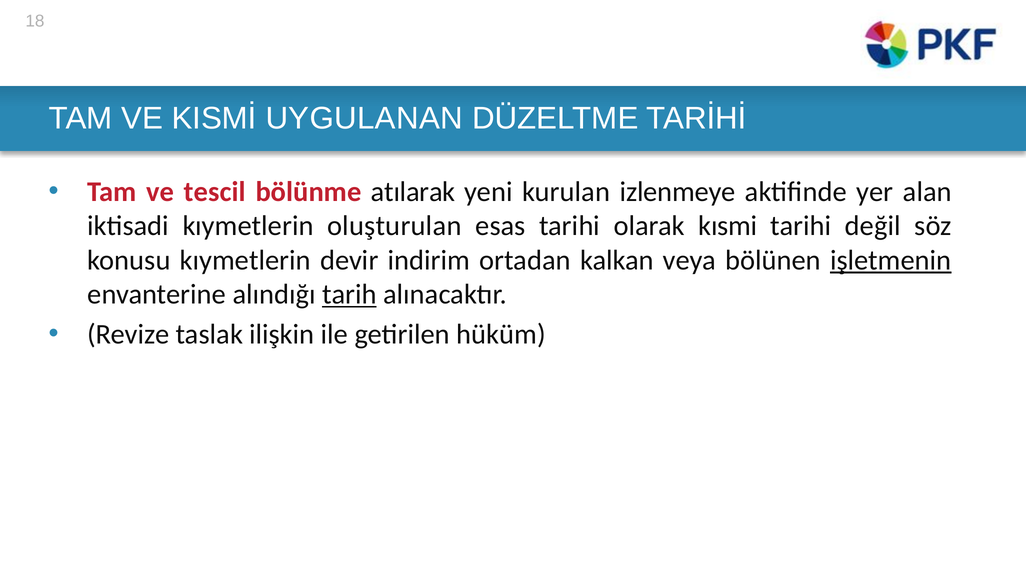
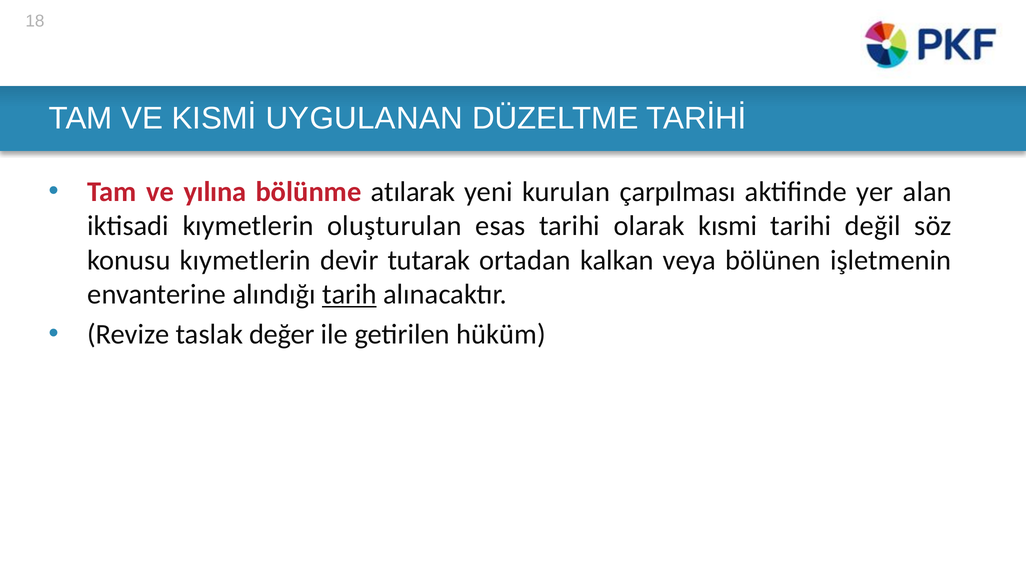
tescil: tescil -> yılına
izlenmeye: izlenmeye -> çarpılması
indirim: indirim -> tutarak
işletmenin underline: present -> none
ilişkin: ilişkin -> değer
